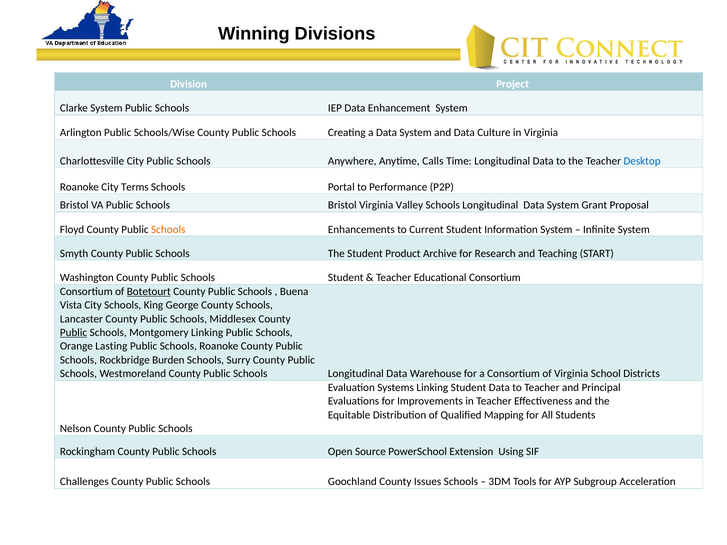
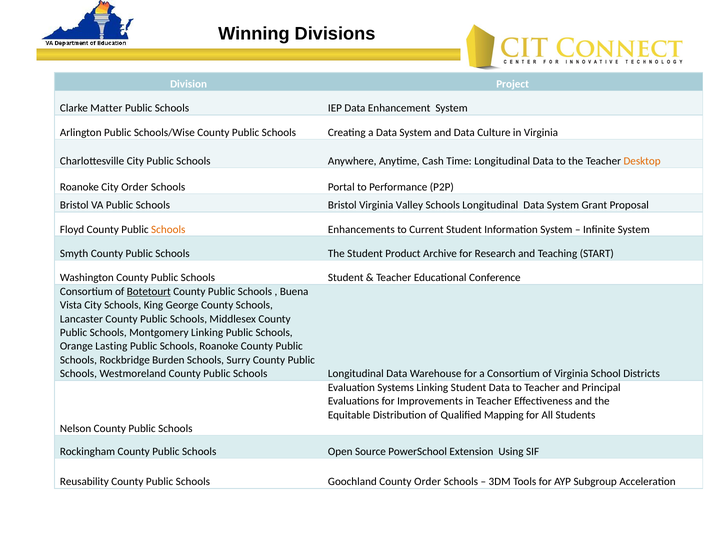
Clarke System: System -> Matter
Calls: Calls -> Cash
Desktop colour: blue -> orange
City Terms: Terms -> Order
Educational Consortium: Consortium -> Conference
Public at (74, 333) underline: present -> none
Challenges: Challenges -> Reusability
County Issues: Issues -> Order
